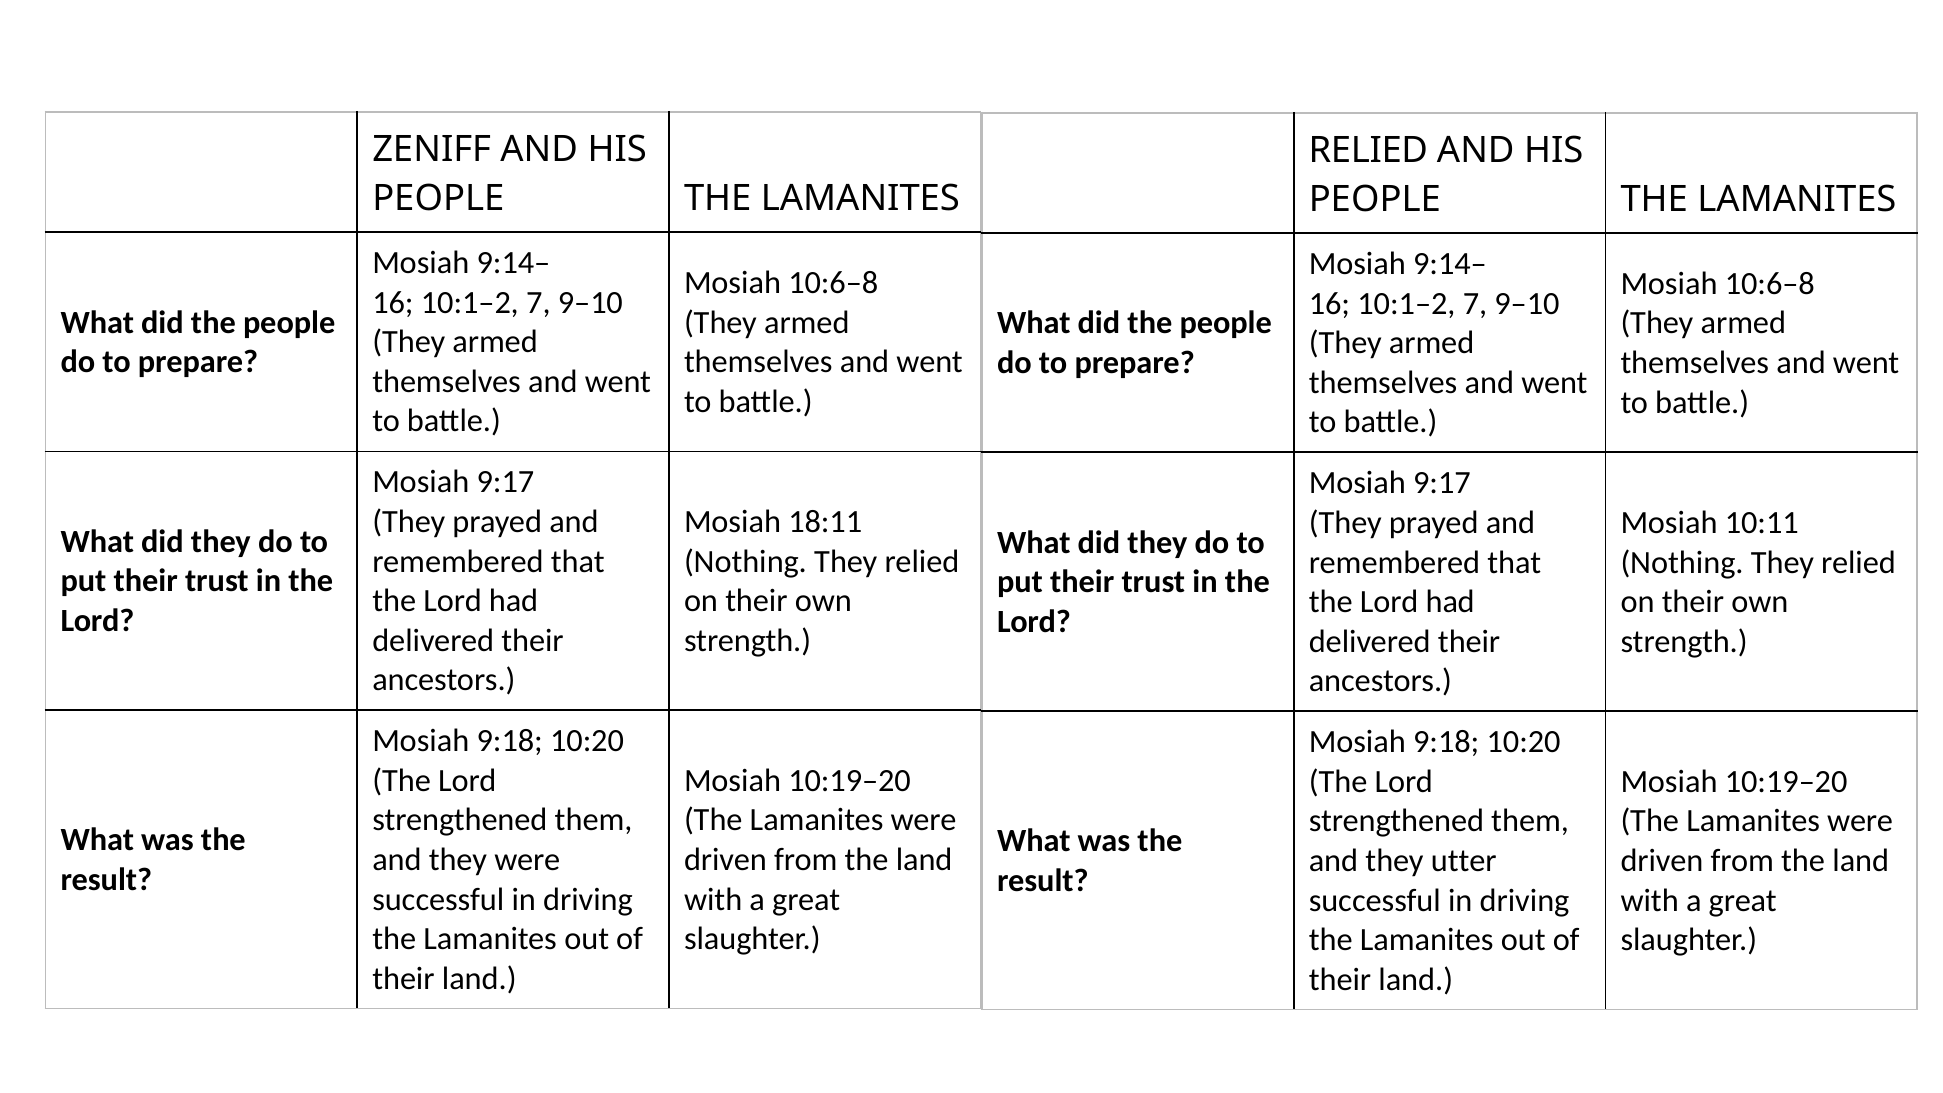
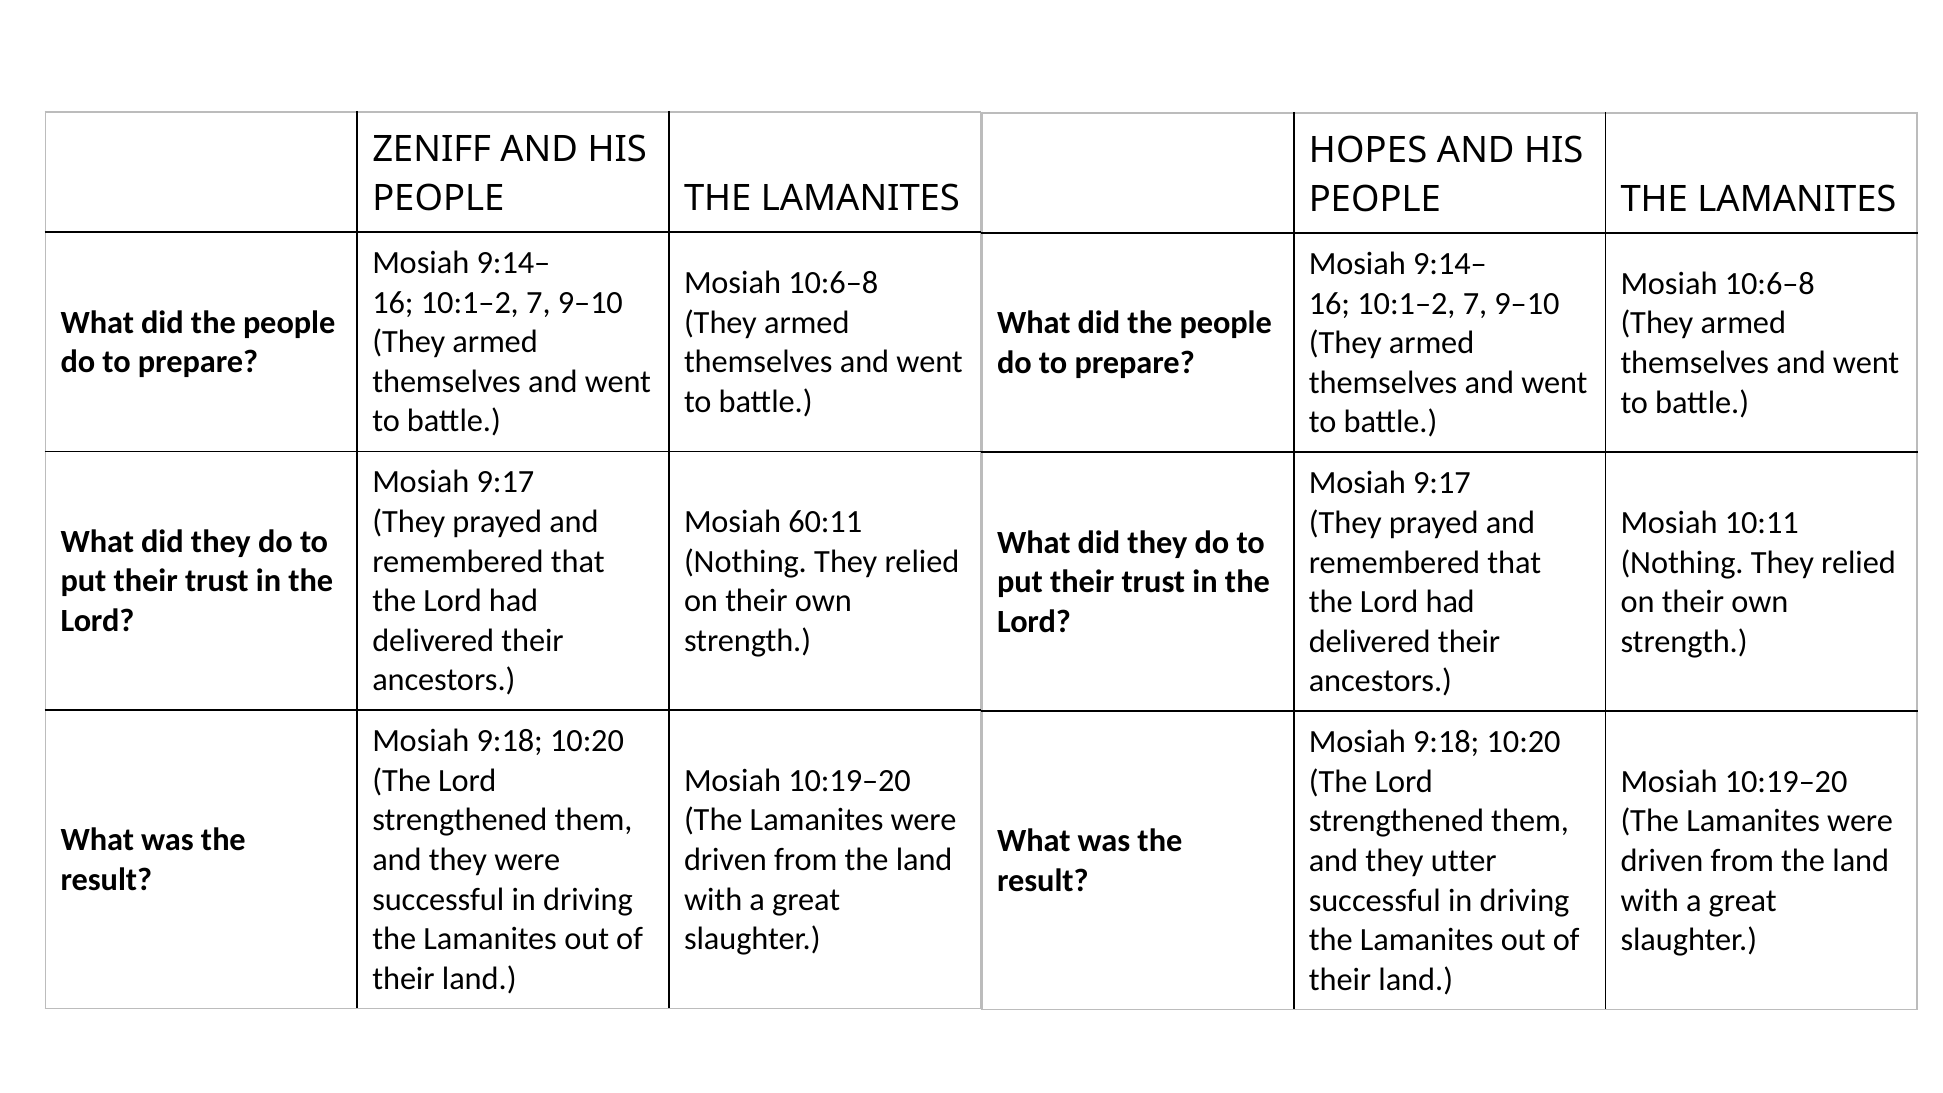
RELIED at (1368, 150): RELIED -> HOPES
18:11: 18:11 -> 60:11
